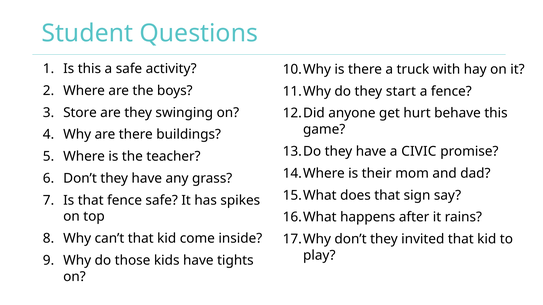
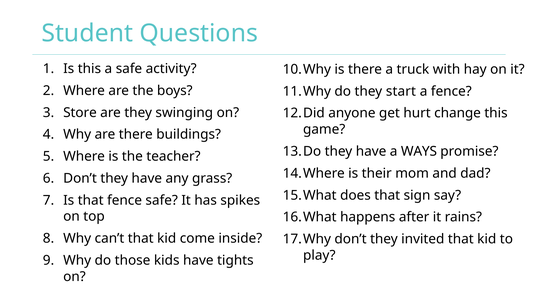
behave: behave -> change
CIVIC: CIVIC -> WAYS
